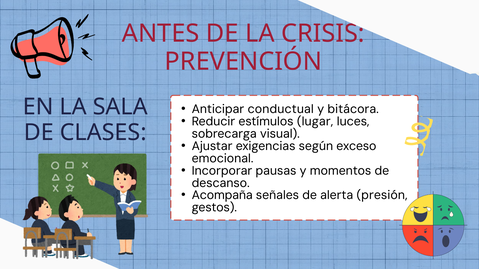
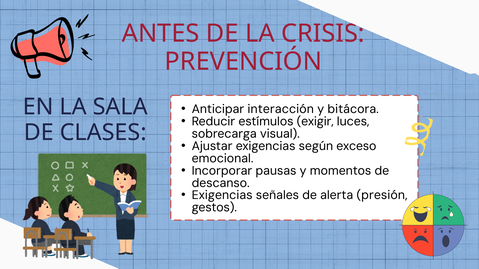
conductual: conductual -> interacción
lugar: lugar -> exigir
Acompaña at (222, 196): Acompaña -> Exigencias
